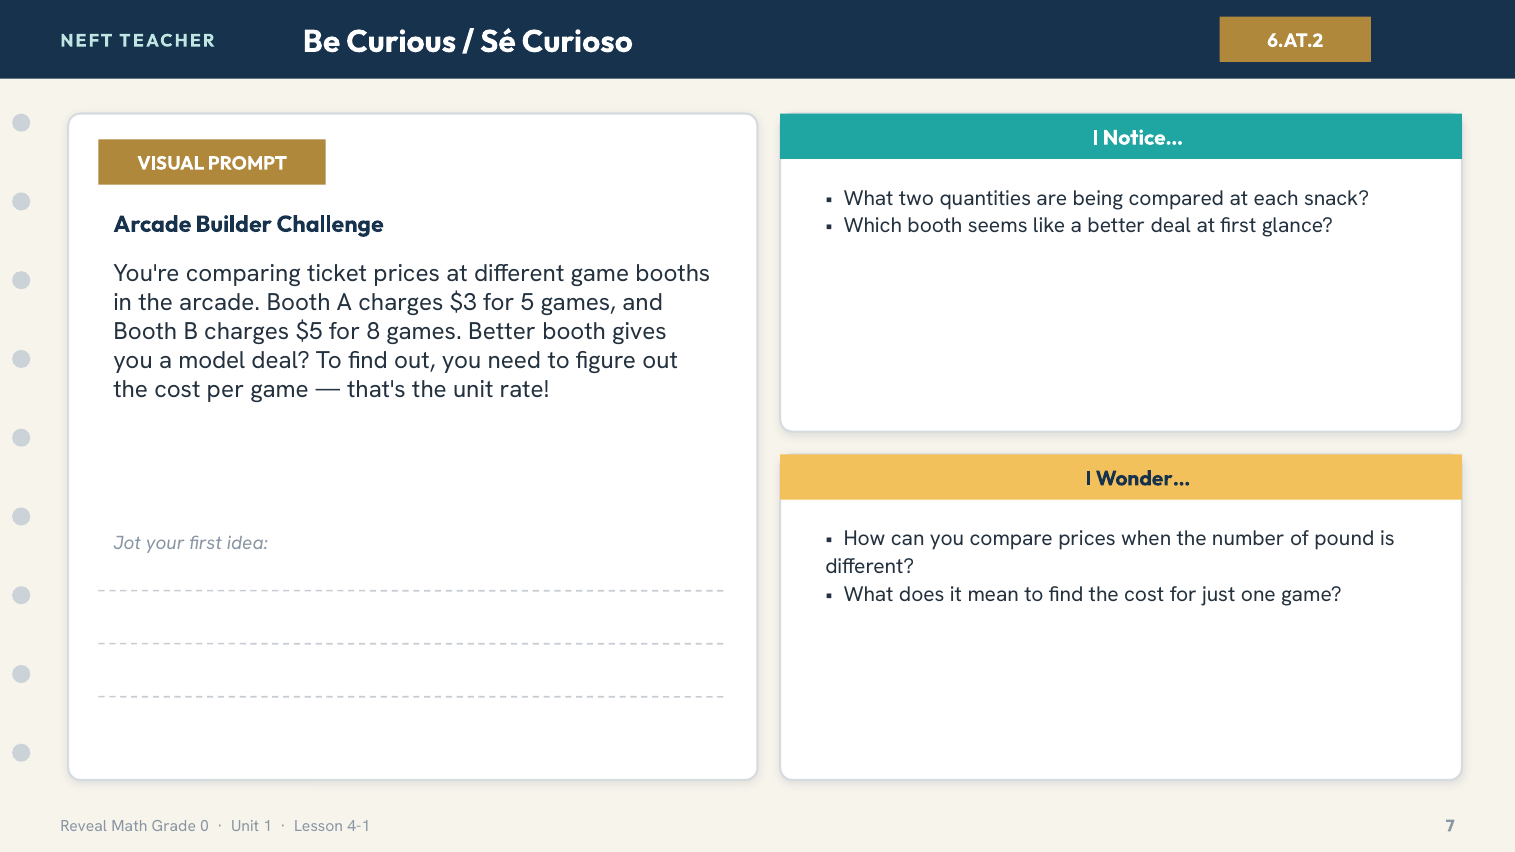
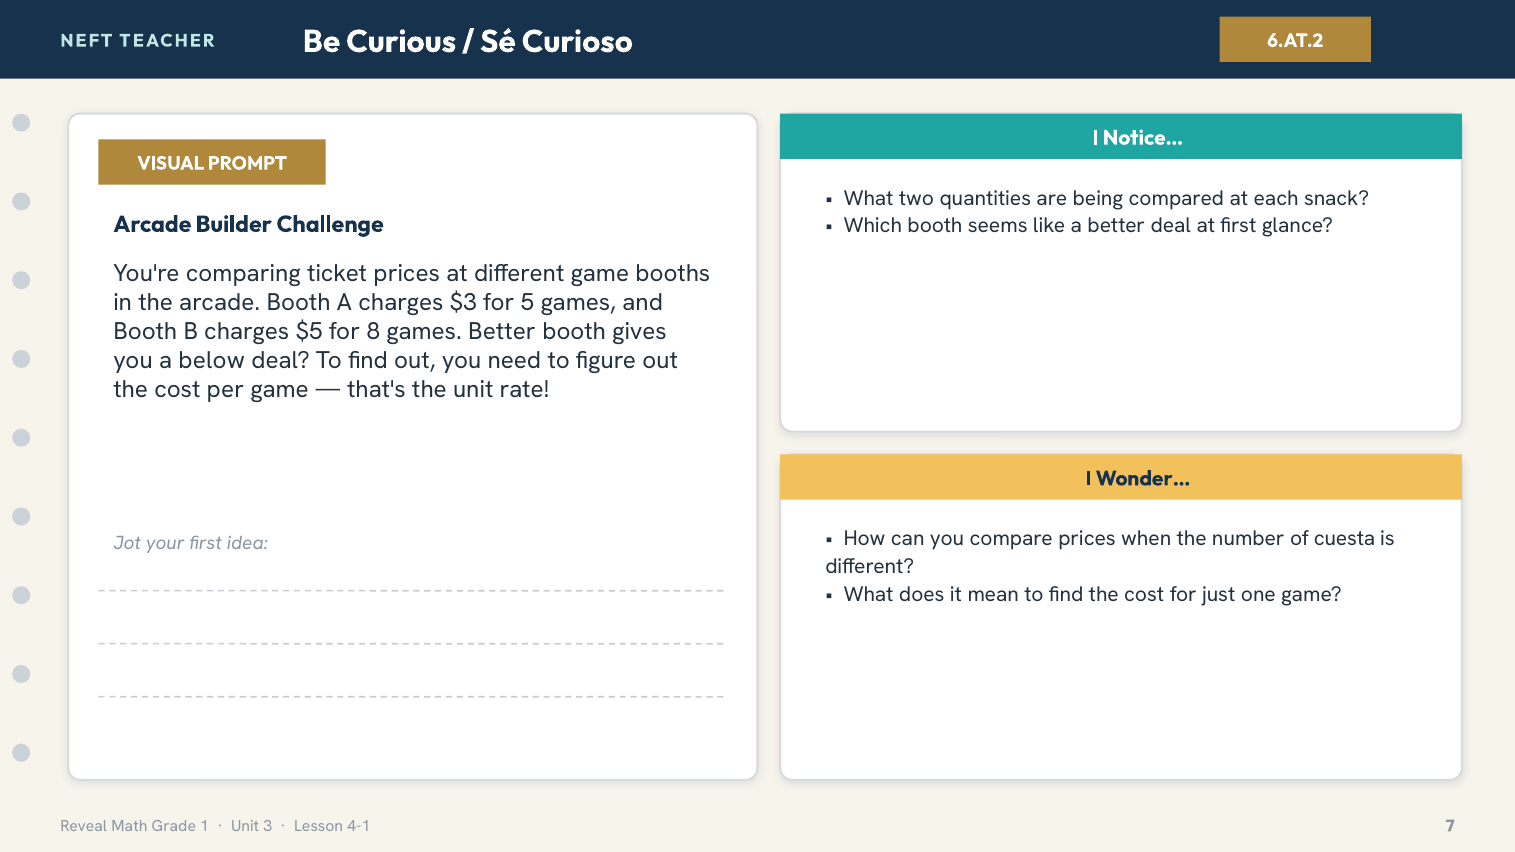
model: model -> below
pound: pound -> cuesta
0: 0 -> 1
1: 1 -> 3
